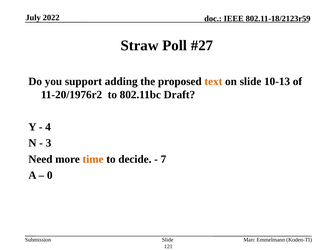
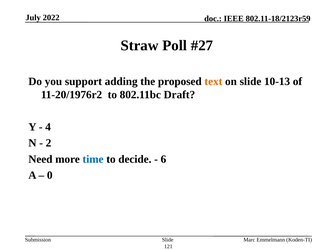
3: 3 -> 2
time colour: orange -> blue
7: 7 -> 6
